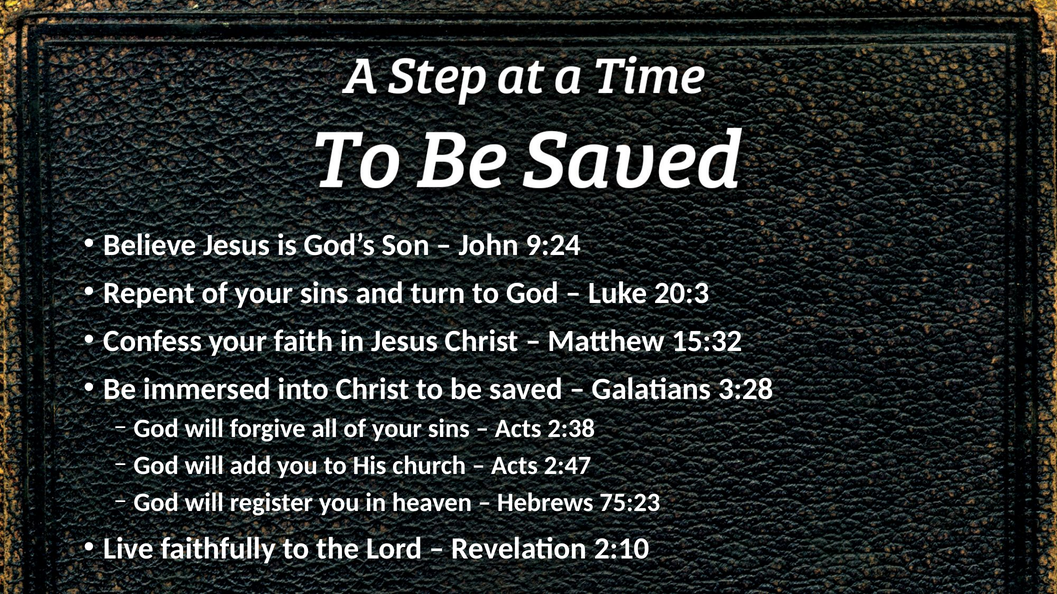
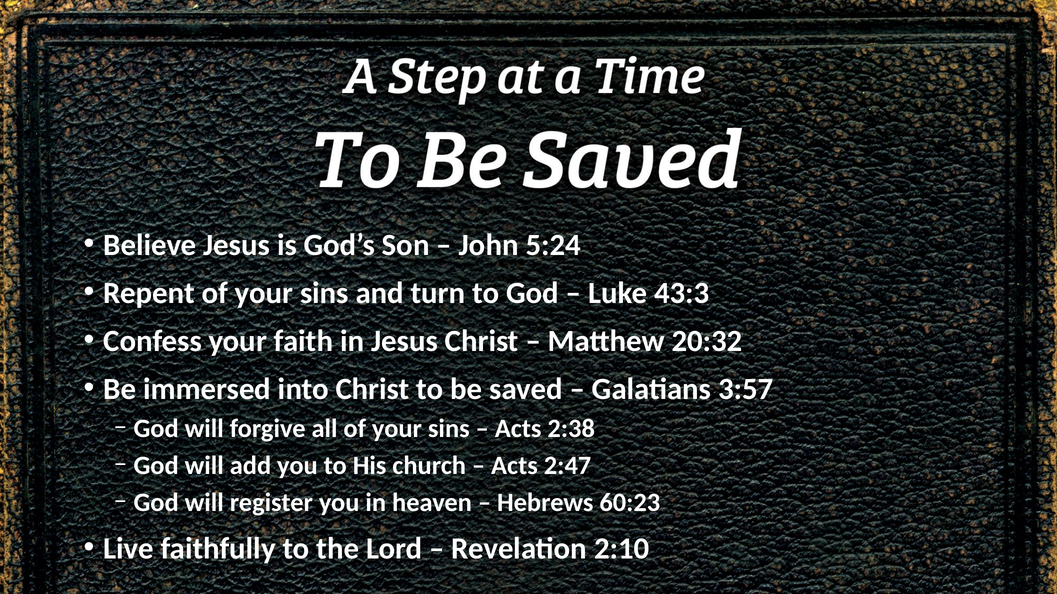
9:24: 9:24 -> 5:24
20:3: 20:3 -> 43:3
15:32: 15:32 -> 20:32
3:28: 3:28 -> 3:57
75:23: 75:23 -> 60:23
